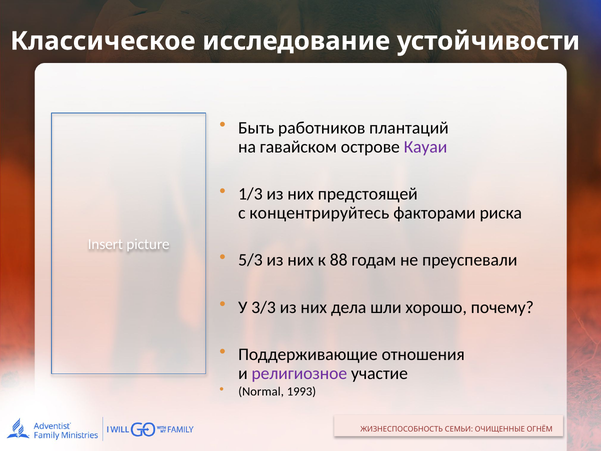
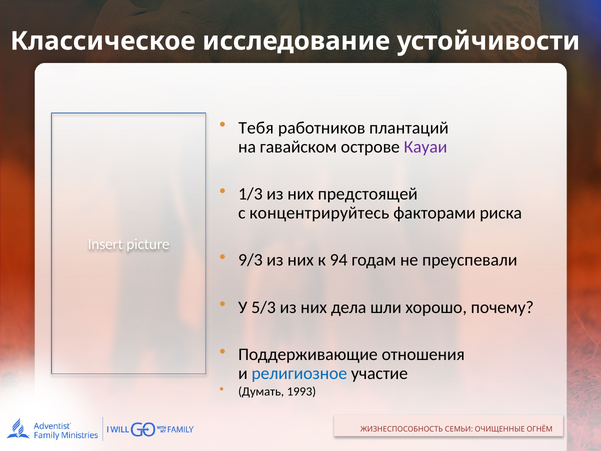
Быть: Быть -> Тебя
5/3: 5/3 -> 9/3
88: 88 -> 94
3/3: 3/3 -> 5/3
религиозное colour: purple -> blue
Normal: Normal -> Думать
